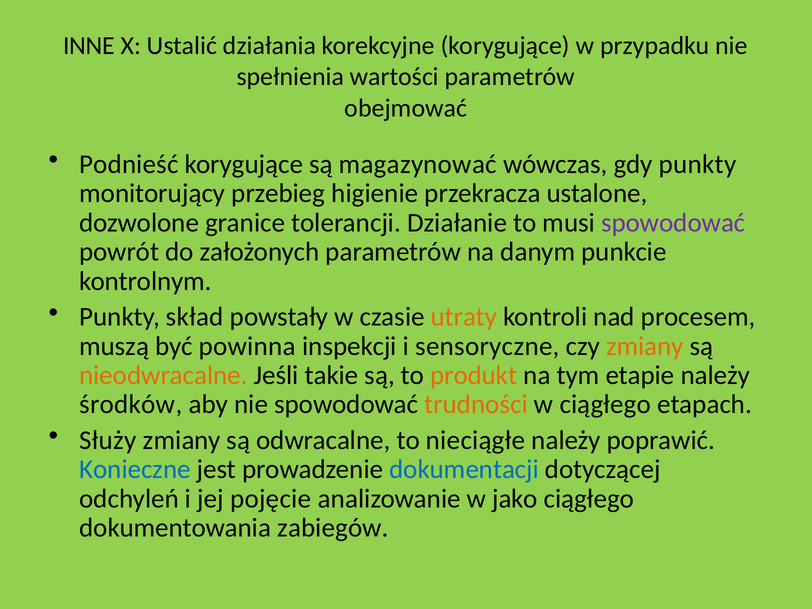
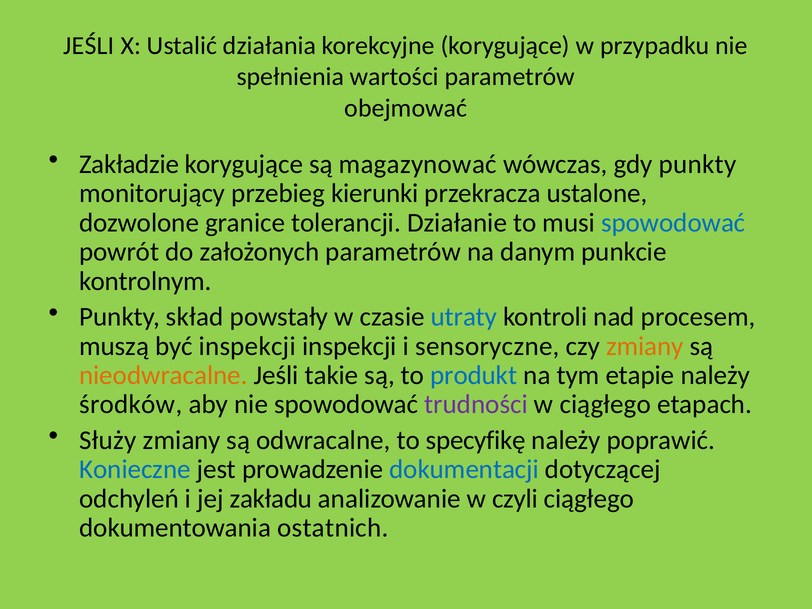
INNE at (89, 46): INNE -> JEŚLI
Podnieść: Podnieść -> Zakładzie
higienie: higienie -> kierunki
spowodować at (673, 223) colour: purple -> blue
utraty colour: orange -> blue
być powinna: powinna -> inspekcji
produkt colour: orange -> blue
trudności colour: orange -> purple
nieciągłe: nieciągłe -> specyfikę
pojęcie: pojęcie -> zakładu
jako: jako -> czyli
zabiegów: zabiegów -> ostatnich
